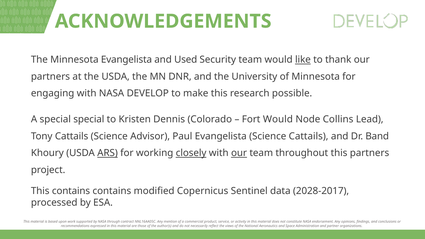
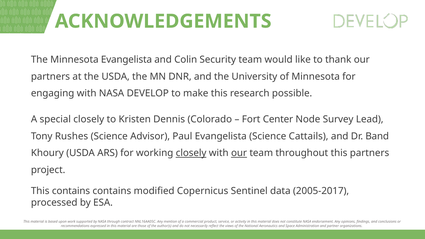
Used: Used -> Colin
like underline: present -> none
special special: special -> closely
Fort Would: Would -> Center
Collins: Collins -> Survey
Tony Cattails: Cattails -> Rushes
ARS underline: present -> none
2028-2017: 2028-2017 -> 2005-2017
